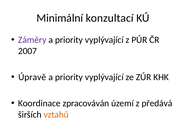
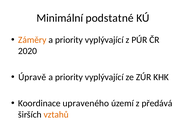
konzultací: konzultací -> podstatné
Záměry colour: purple -> orange
2007: 2007 -> 2020
zpracováván: zpracováván -> upraveného
